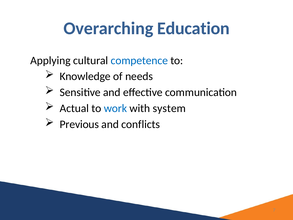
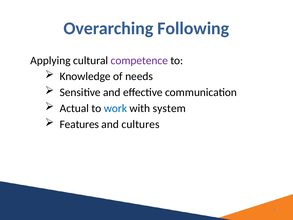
Education: Education -> Following
competence colour: blue -> purple
Previous: Previous -> Features
conflicts: conflicts -> cultures
